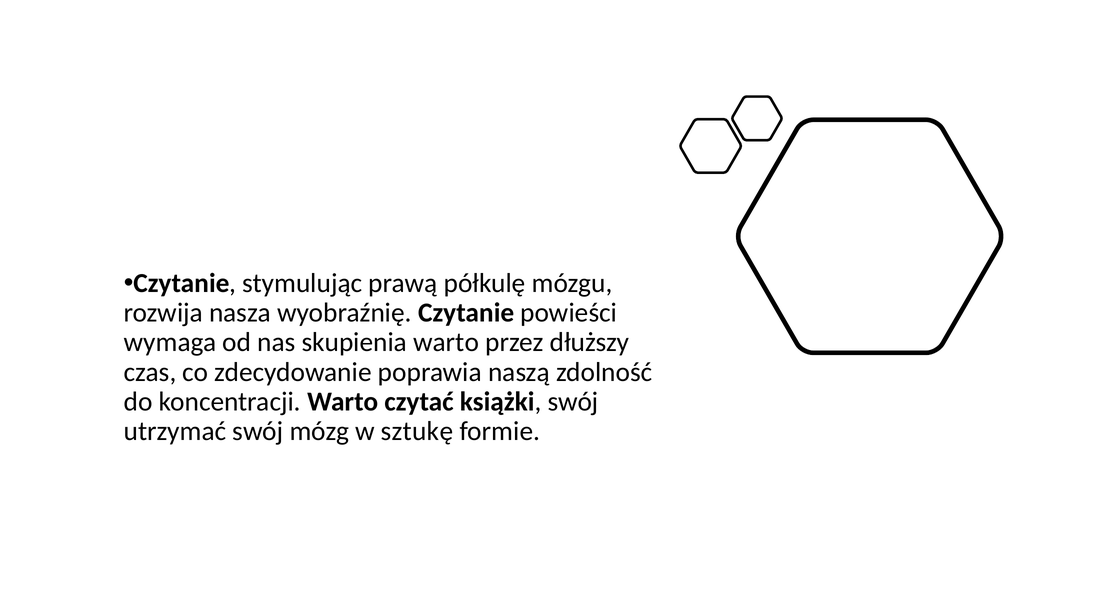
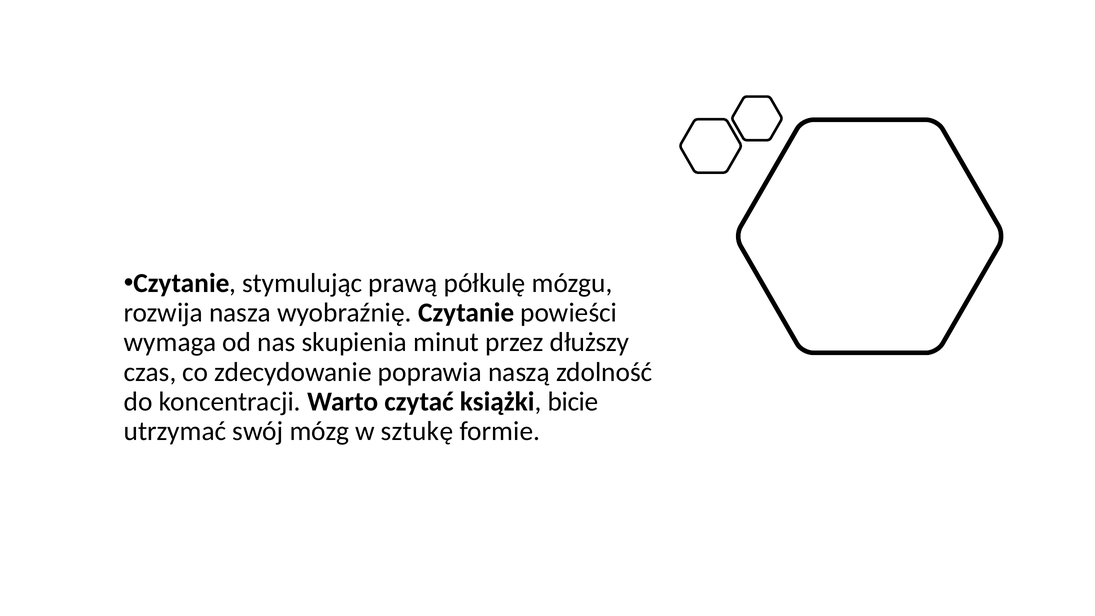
skupienia warto: warto -> minut
książki swój: swój -> bicie
